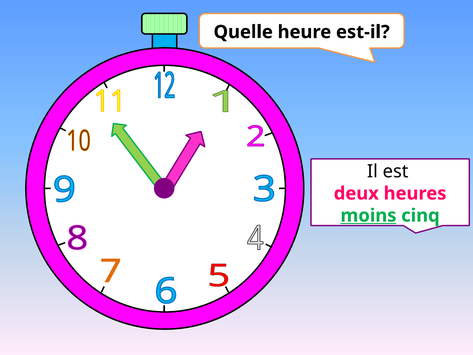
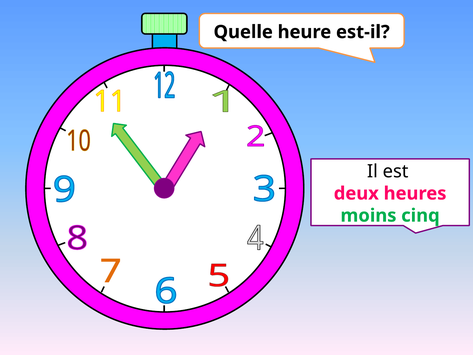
moins underline: present -> none
